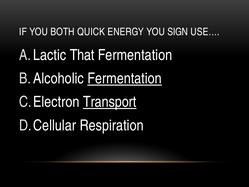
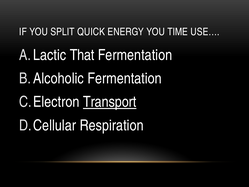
BOTH: BOTH -> SPLIT
SIGN: SIGN -> TIME
Fermentation at (125, 78) underline: present -> none
